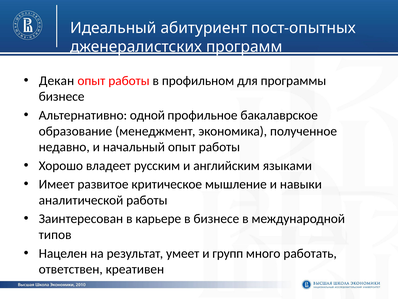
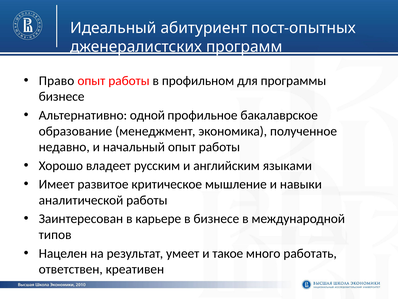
Декан: Декан -> Право
групп: групп -> такое
